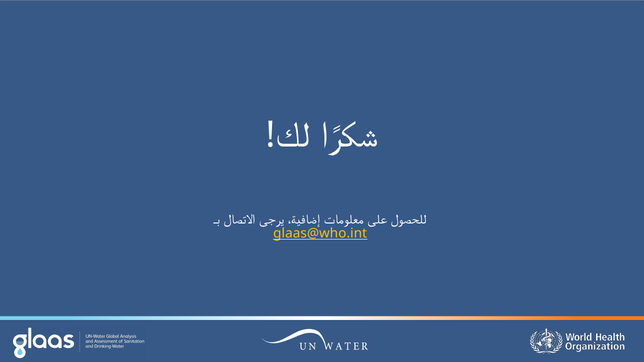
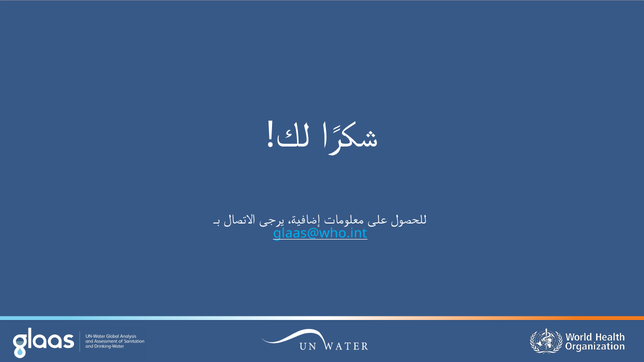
glaas@who.int colour: yellow -> light blue
